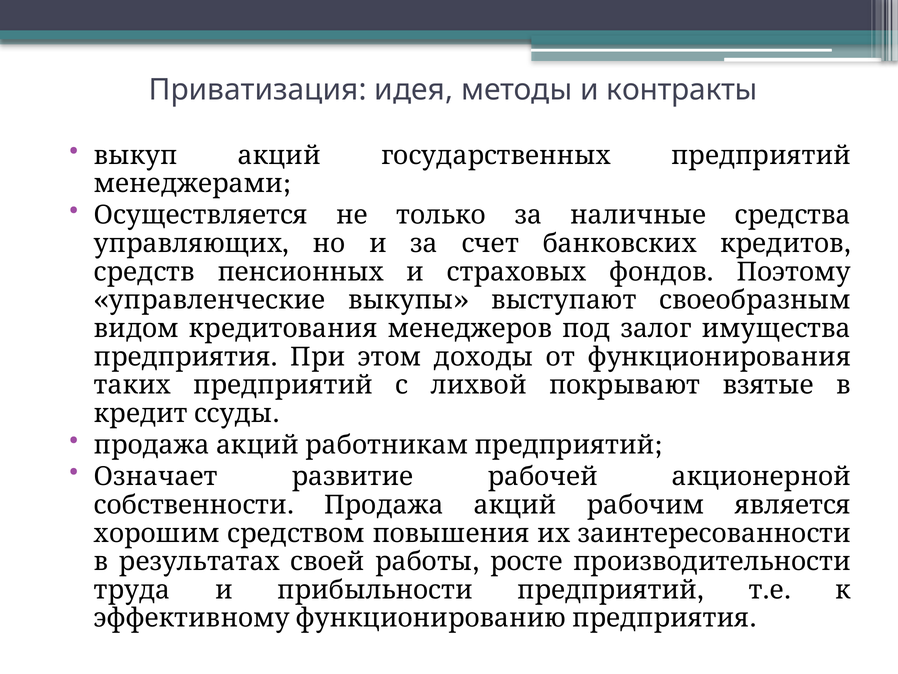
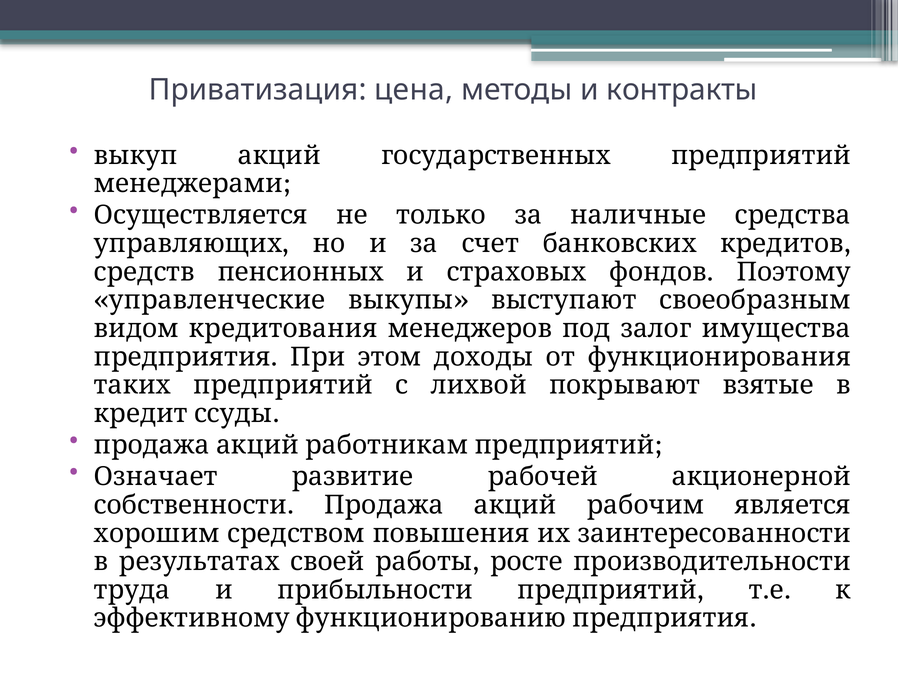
идея: идея -> цена
